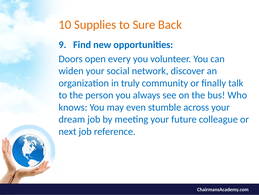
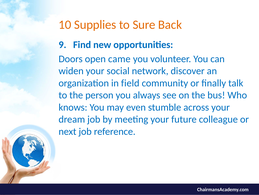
every: every -> came
truly: truly -> field
